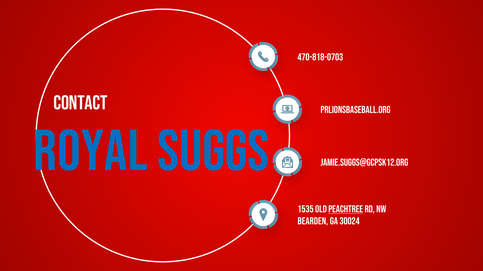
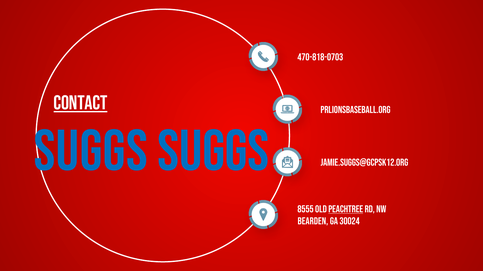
Contact underline: none -> present
Royal at (91, 152): Royal -> Suggs
1535: 1535 -> 8555
